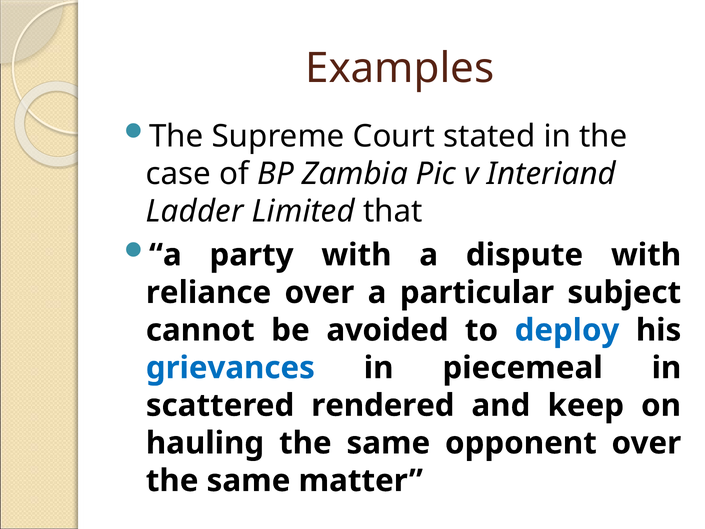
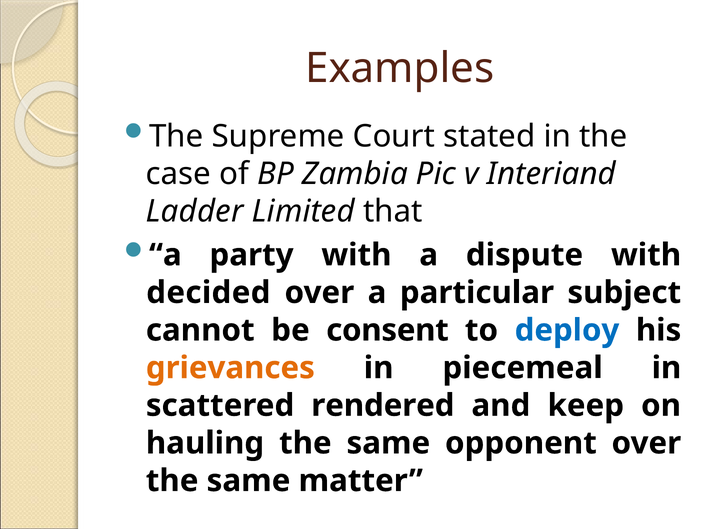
reliance: reliance -> decided
avoided: avoided -> consent
grievances colour: blue -> orange
